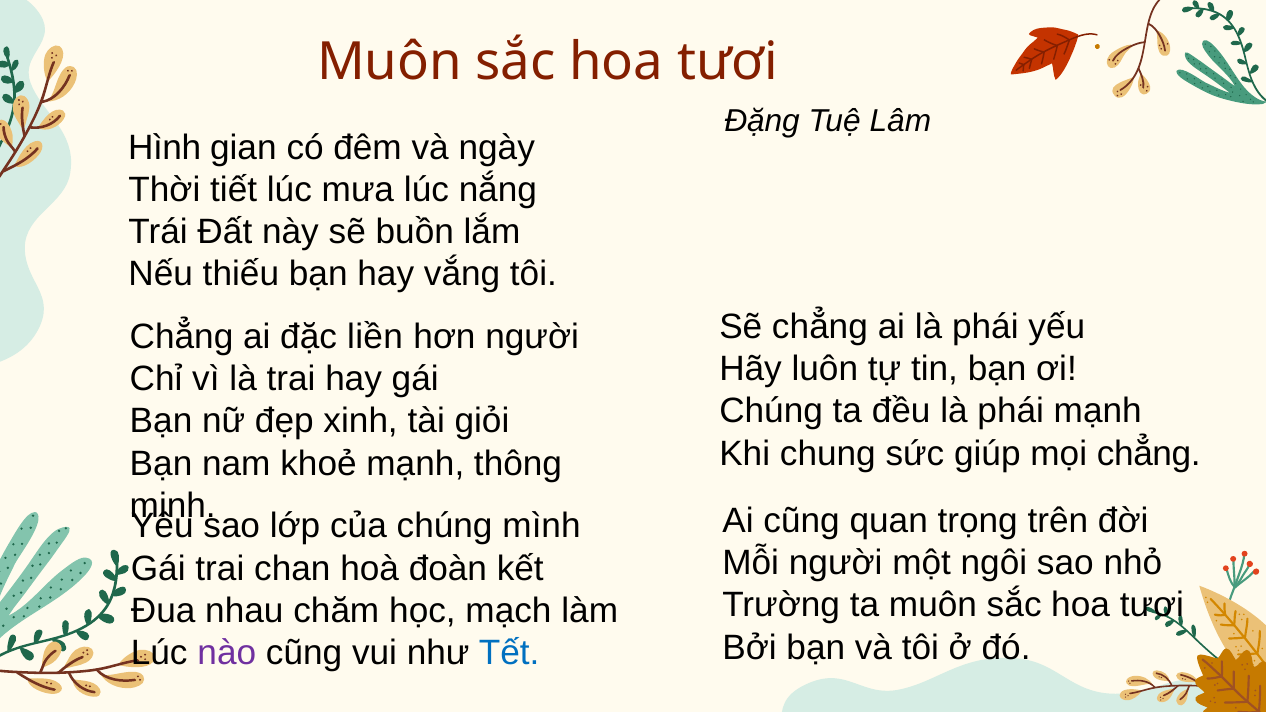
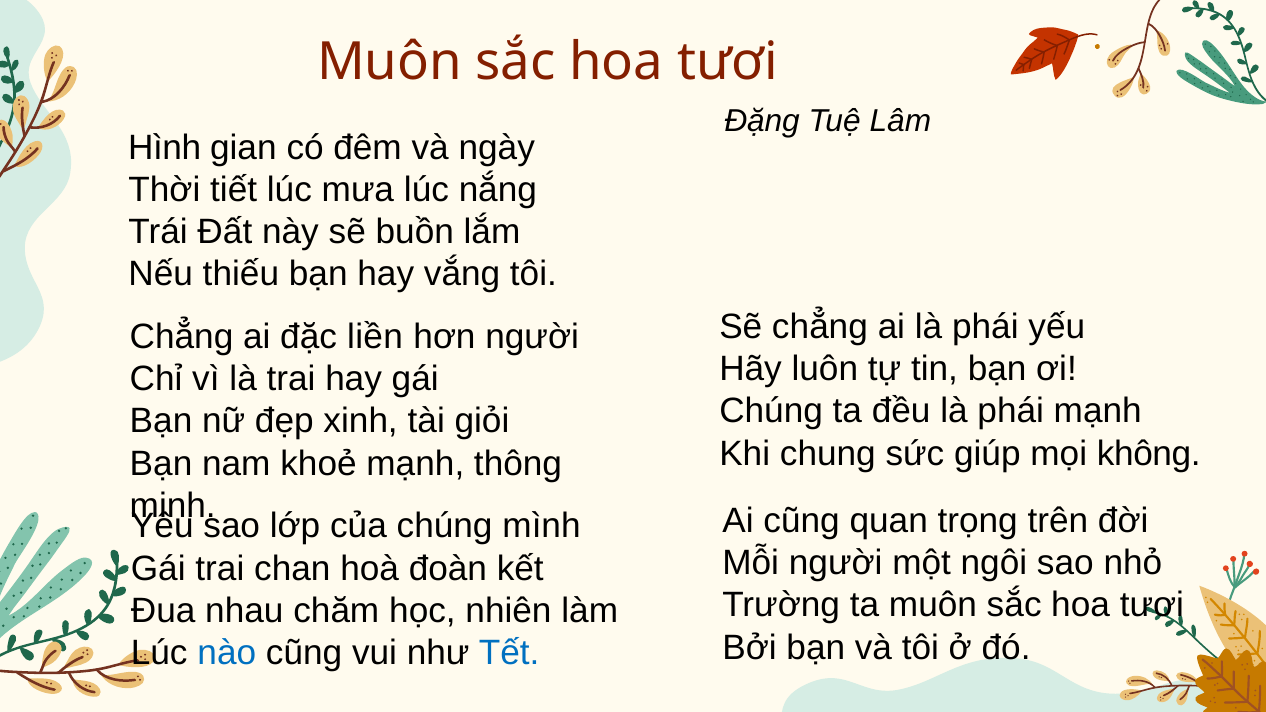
mọi chẳng: chẳng -> không
mạch: mạch -> nhiên
nào colour: purple -> blue
